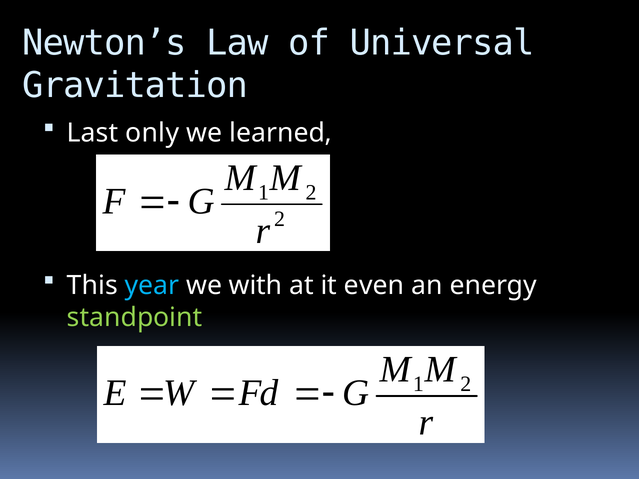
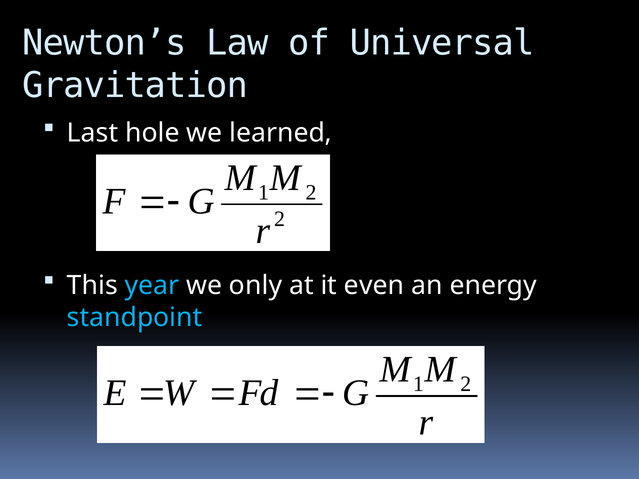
only: only -> hole
with: with -> only
standpoint colour: light green -> light blue
